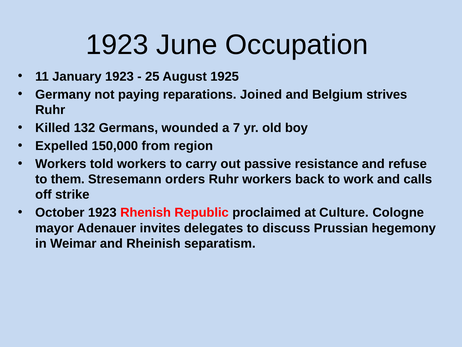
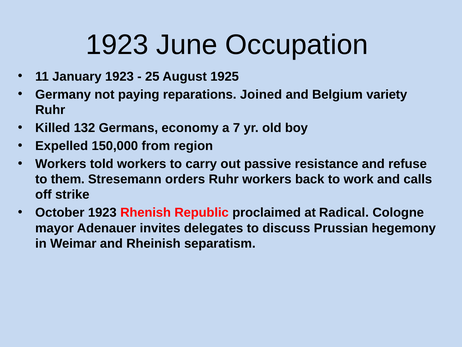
strives: strives -> variety
wounded: wounded -> economy
Culture: Culture -> Radical
